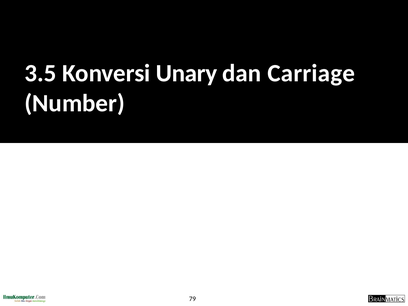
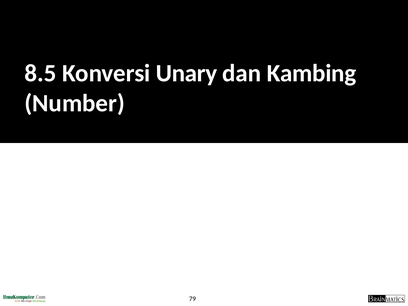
3.5: 3.5 -> 8.5
Carriage: Carriage -> Kambing
